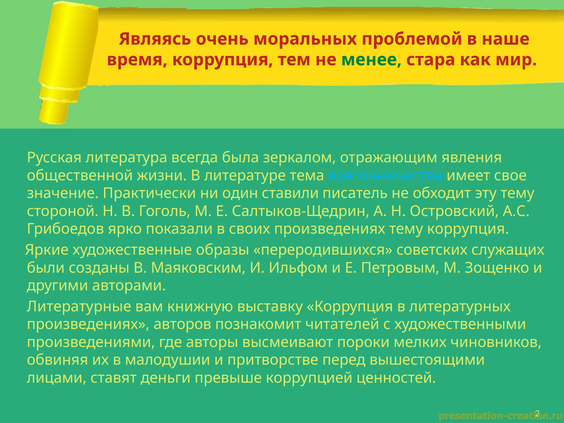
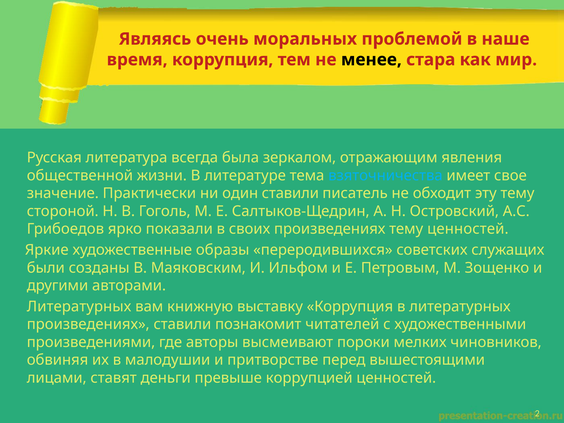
менее colour: green -> black
тему коррупция: коррупция -> ценностей
Литературные at (79, 306): Литературные -> Литературных
произведениях авторов: авторов -> ставили
